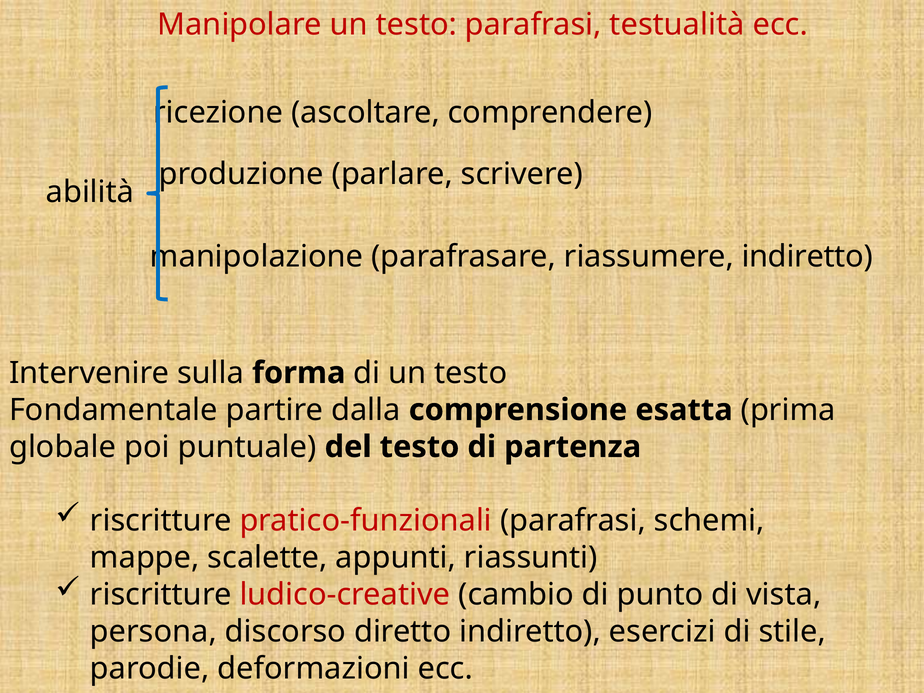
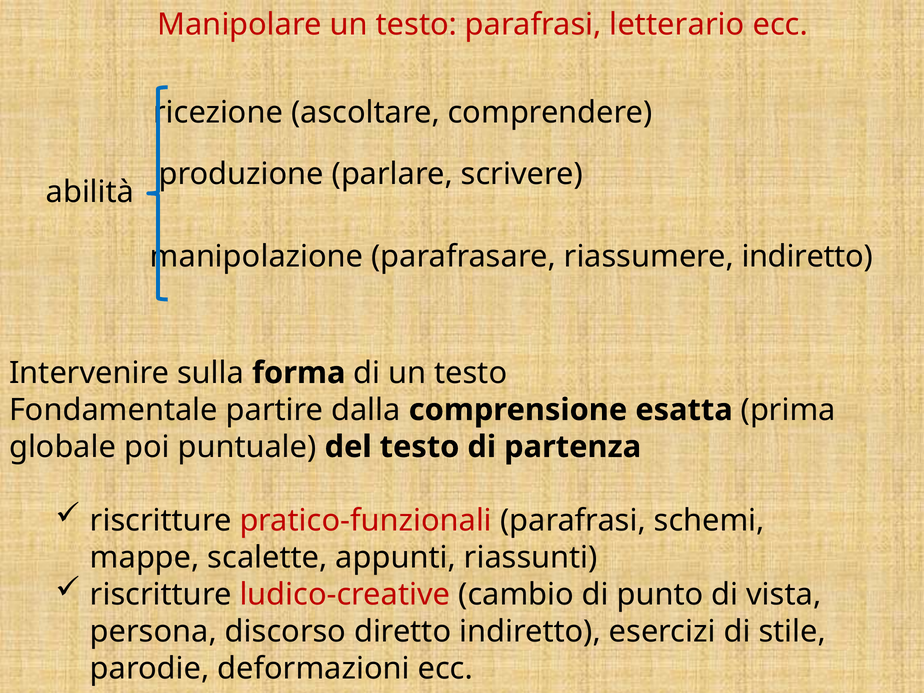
testualità: testualità -> letterario
